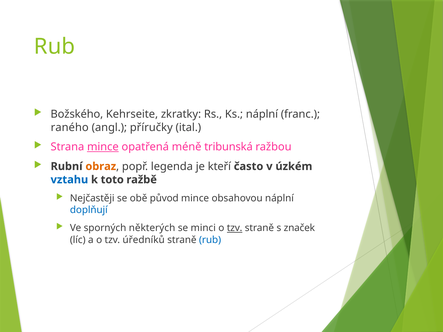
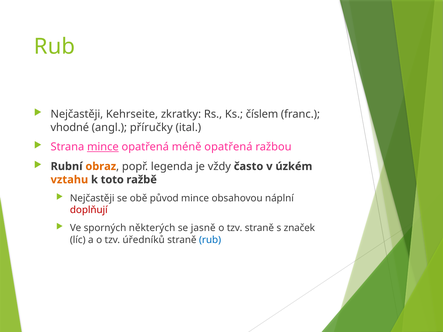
Božského at (77, 114): Božského -> Nejčastěji
Ks náplní: náplní -> číslem
raného: raného -> vhodné
méně tribunská: tribunská -> opatřená
kteří: kteří -> vždy
vztahu colour: blue -> orange
doplňují colour: blue -> red
minci: minci -> jasně
tzv at (235, 228) underline: present -> none
